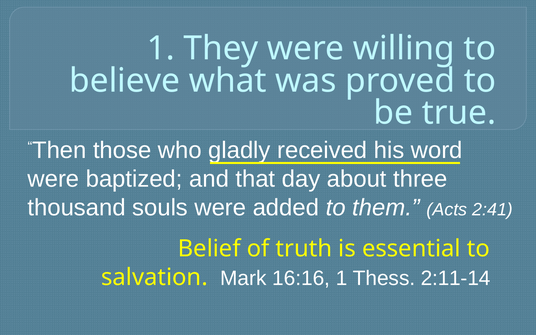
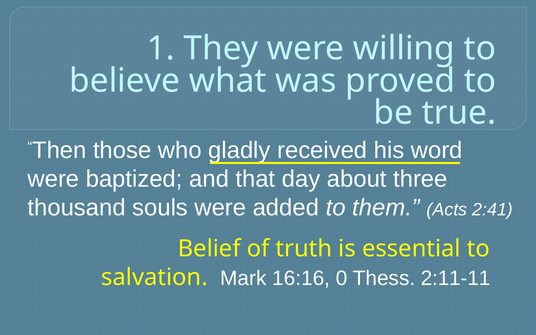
16:16 1: 1 -> 0
2:11-14: 2:11-14 -> 2:11-11
